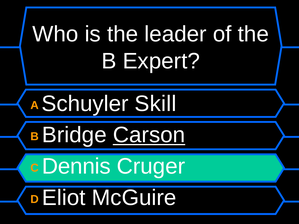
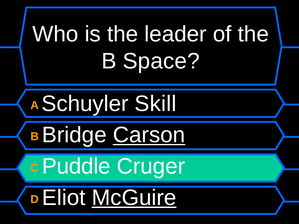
Expert: Expert -> Space
Dennis: Dennis -> Puddle
McGuire underline: none -> present
